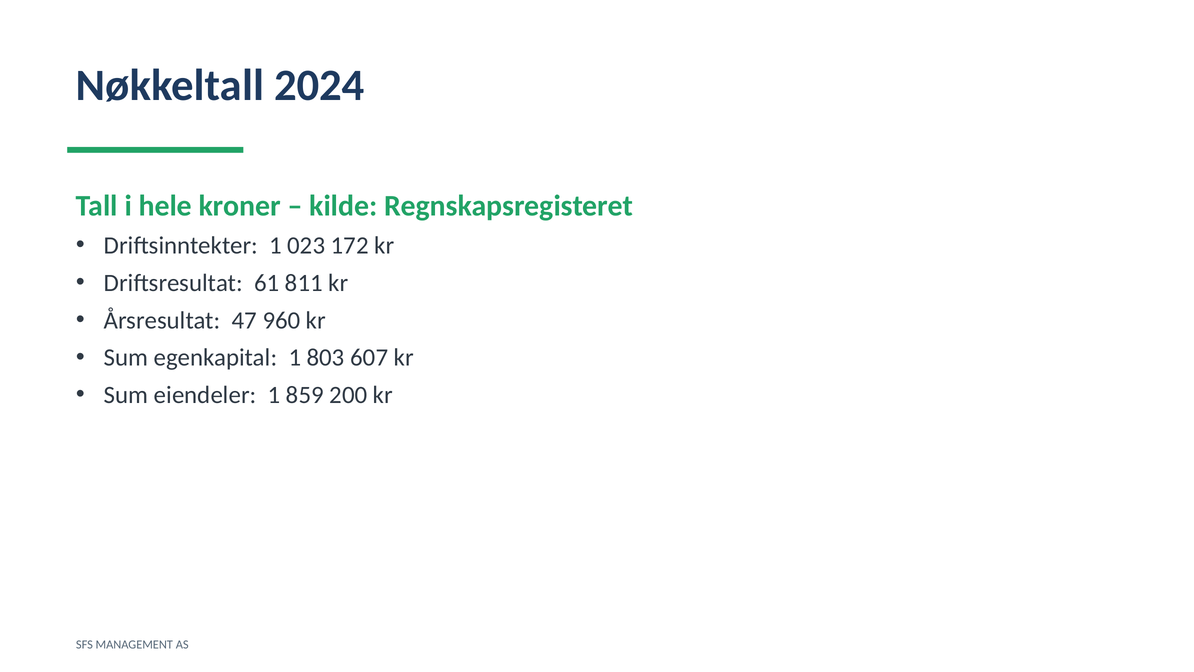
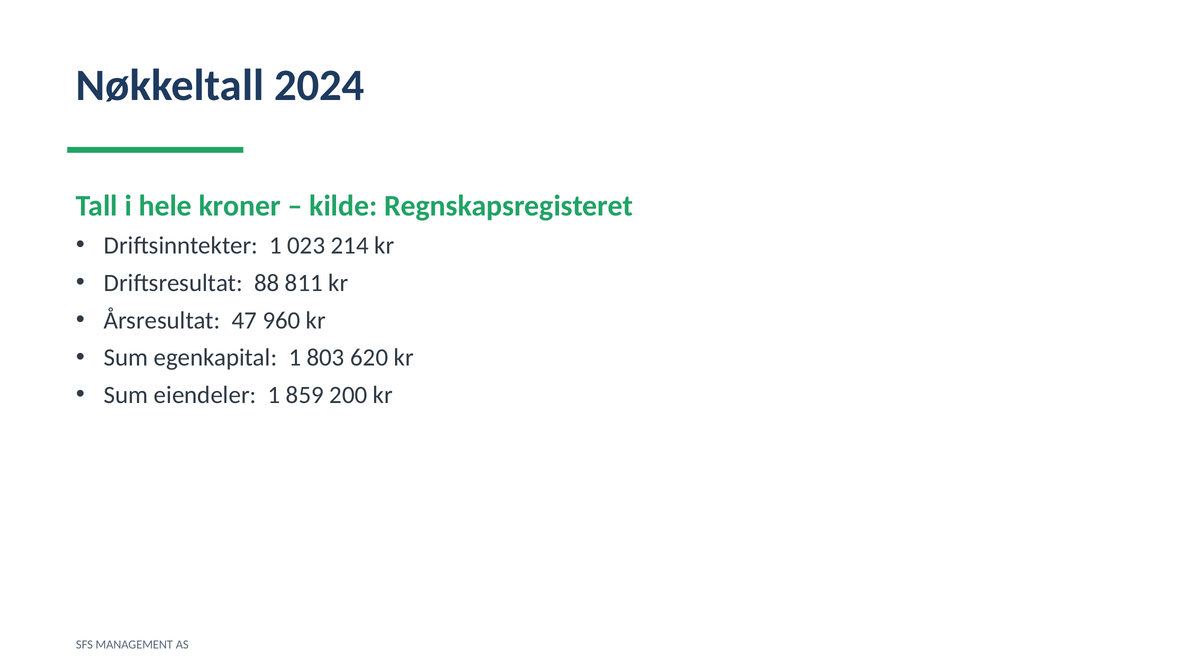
172: 172 -> 214
61: 61 -> 88
607: 607 -> 620
